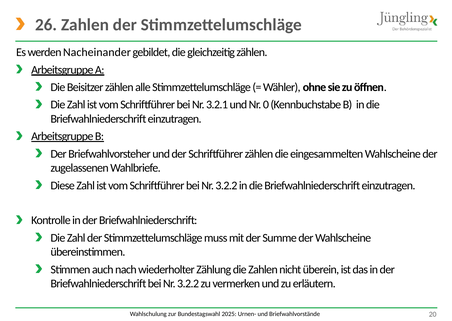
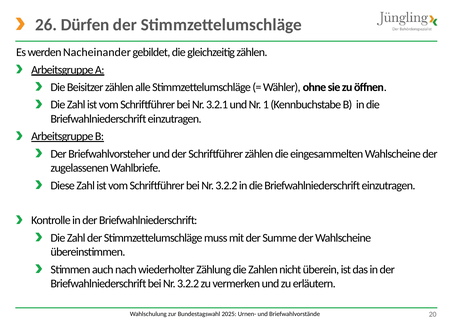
26 Zahlen: Zahlen -> Dürfen
0: 0 -> 1
